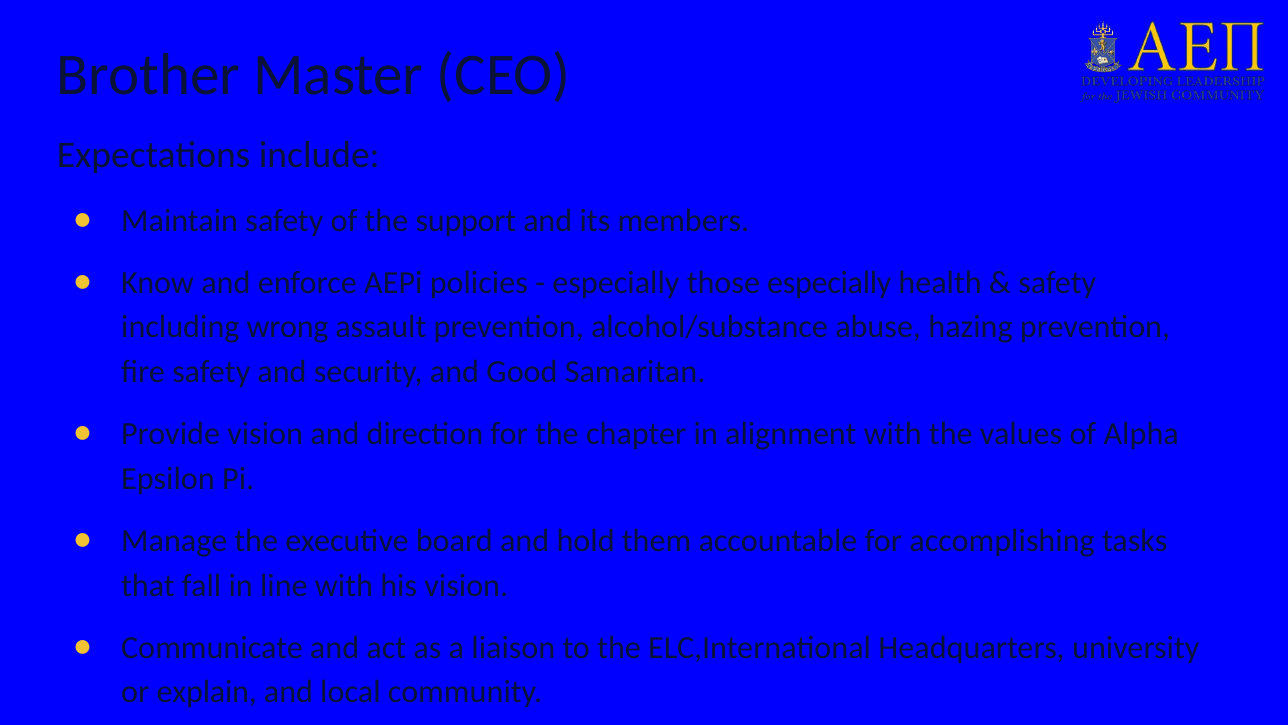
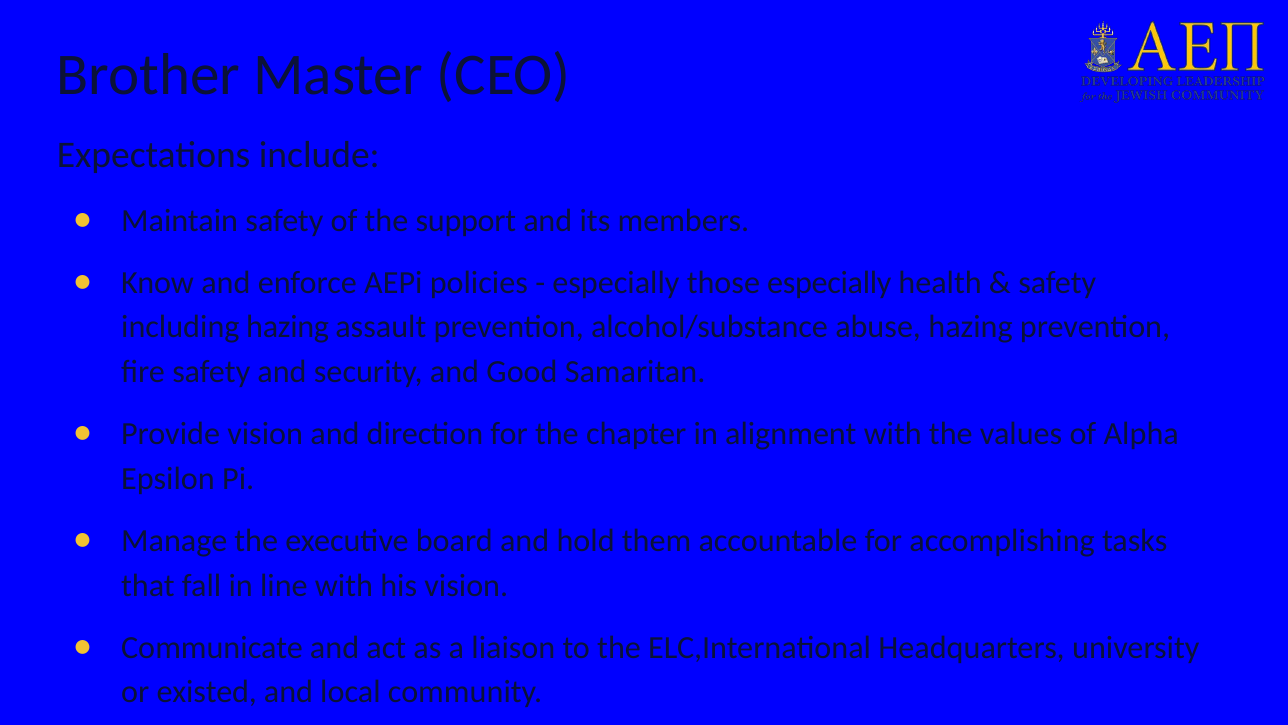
including wrong: wrong -> hazing
explain: explain -> existed
